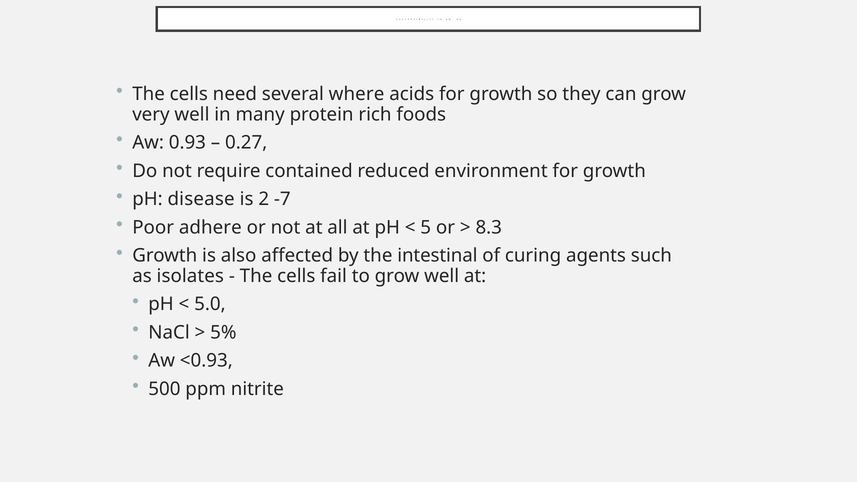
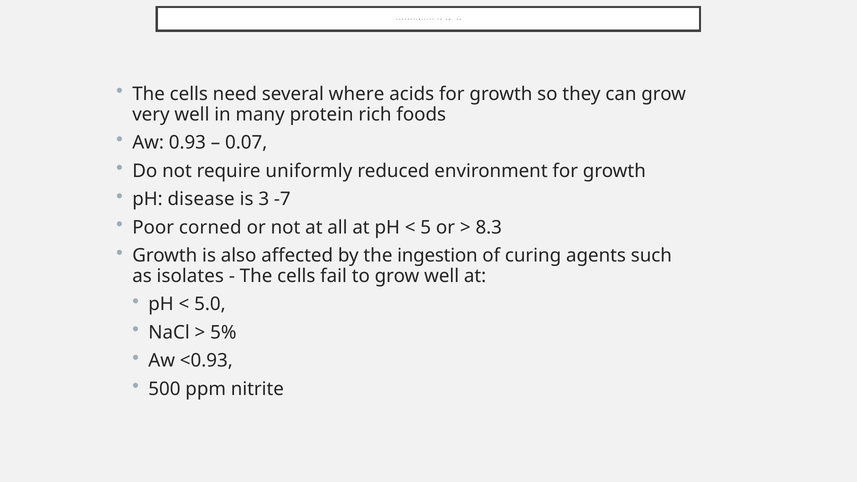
0.27: 0.27 -> 0.07
contained: contained -> uniformly
2: 2 -> 3
adhere: adhere -> corned
intestinal: intestinal -> ingestion
